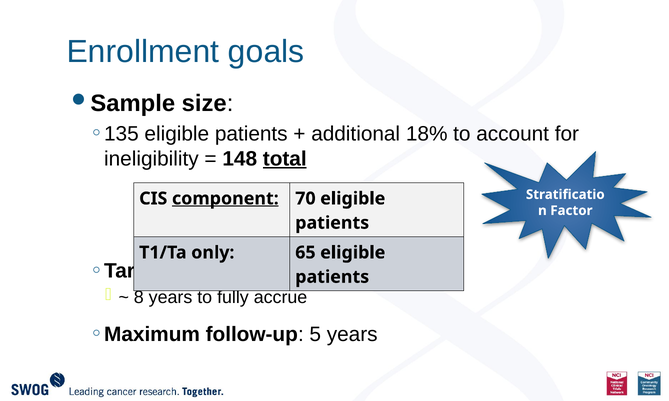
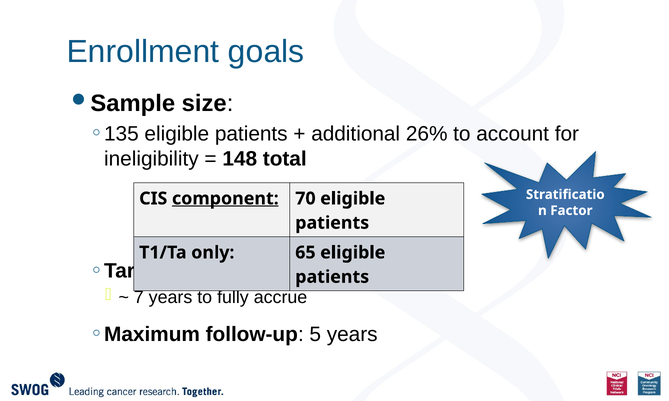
18%: 18% -> 26%
total underline: present -> none
8: 8 -> 7
